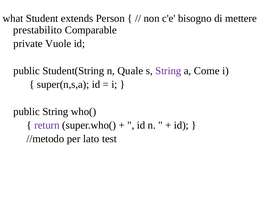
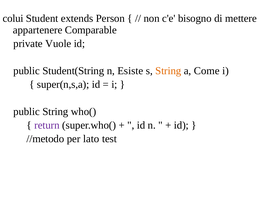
what: what -> colui
prestabilito: prestabilito -> appartenere
Quale: Quale -> Esiste
String at (168, 71) colour: purple -> orange
